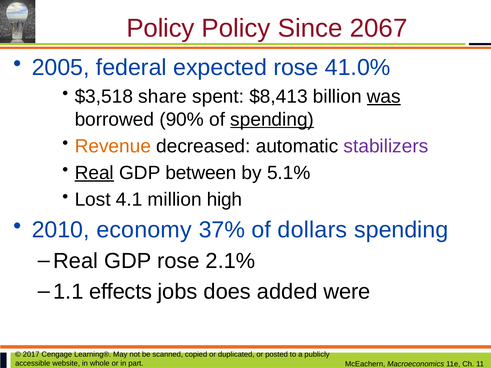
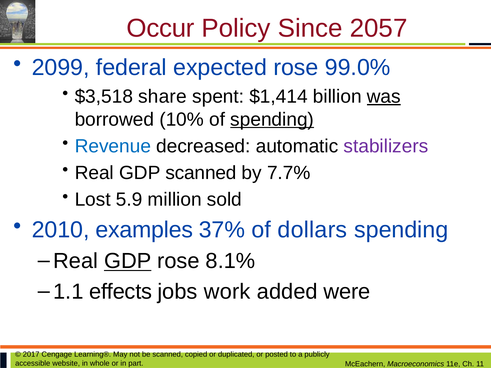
Policy at (161, 28): Policy -> Occur
2067: 2067 -> 2057
2005: 2005 -> 2099
41.0%: 41.0% -> 99.0%
$8,413: $8,413 -> $1,414
90%: 90% -> 10%
Revenue colour: orange -> blue
Real at (94, 173) underline: present -> none
GDP between: between -> scanned
5.1%: 5.1% -> 7.7%
4.1: 4.1 -> 5.9
high: high -> sold
economy: economy -> examples
GDP at (128, 261) underline: none -> present
2.1%: 2.1% -> 8.1%
does: does -> work
